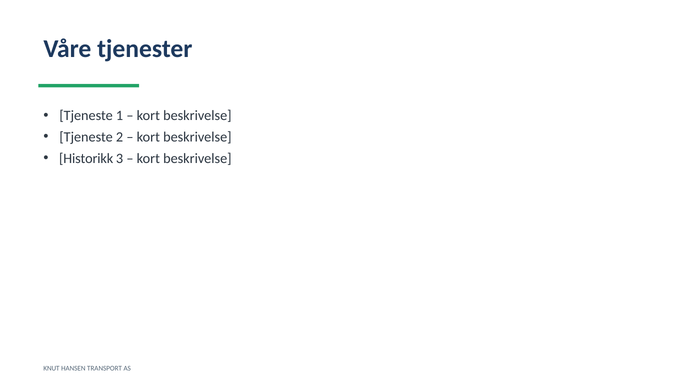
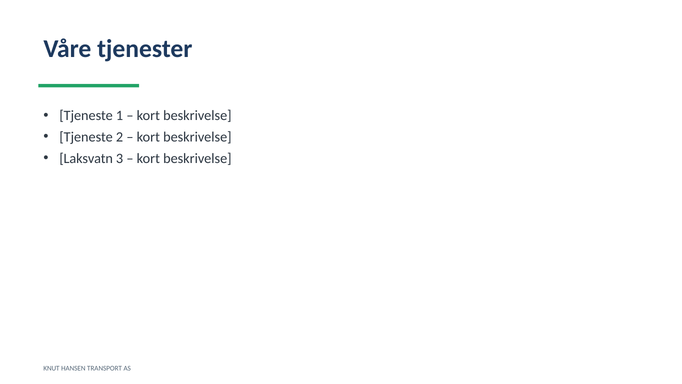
Historikk: Historikk -> Laksvatn
